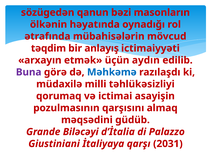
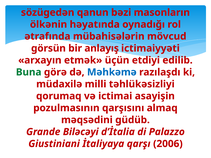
təqdim: təqdim -> görsün
aydın: aydın -> etdiyi
Buna colour: purple -> green
2031: 2031 -> 2006
